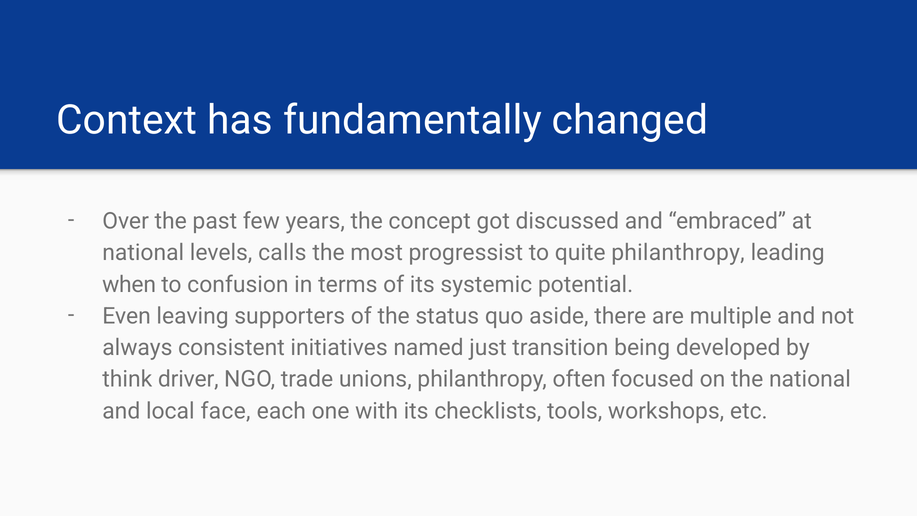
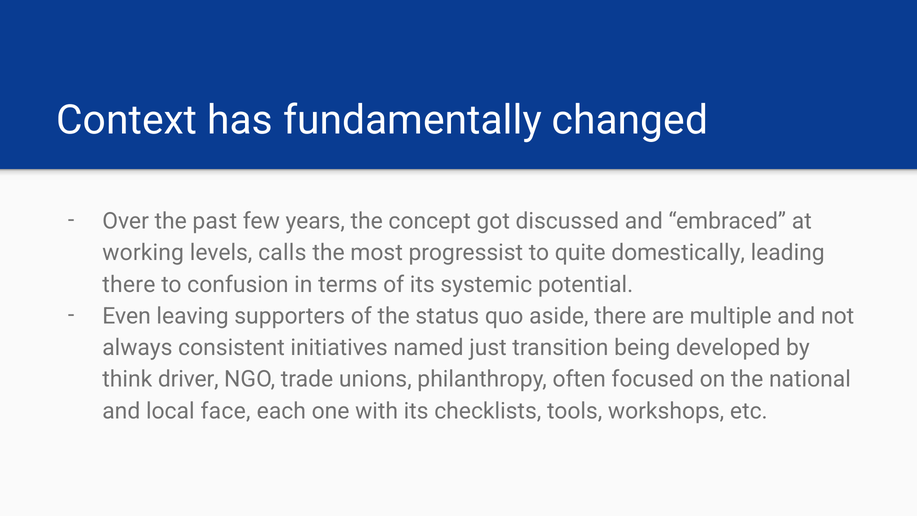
national at (143, 253): national -> working
quite philanthropy: philanthropy -> domestically
when at (129, 284): when -> there
